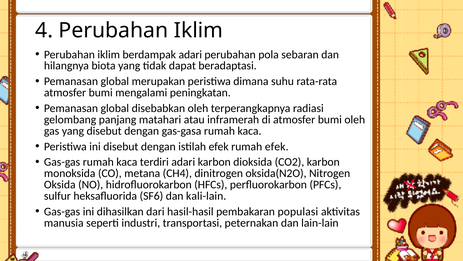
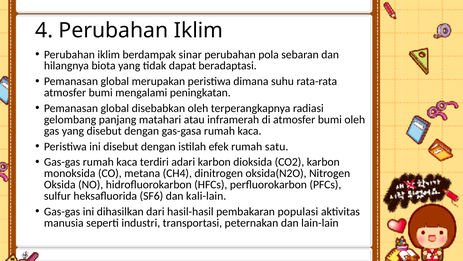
berdampak adari: adari -> sinar
rumah efek: efek -> satu
